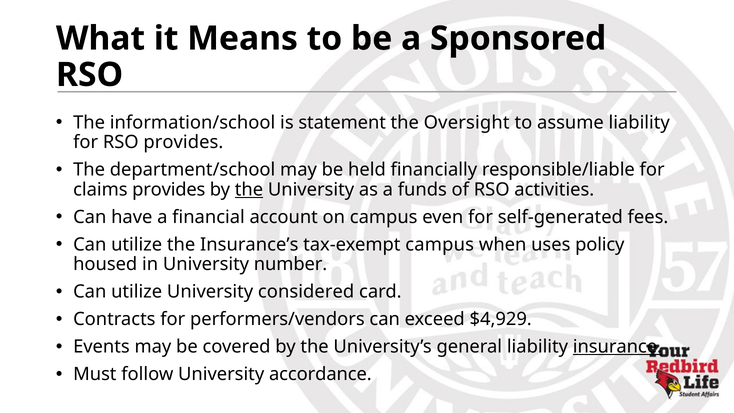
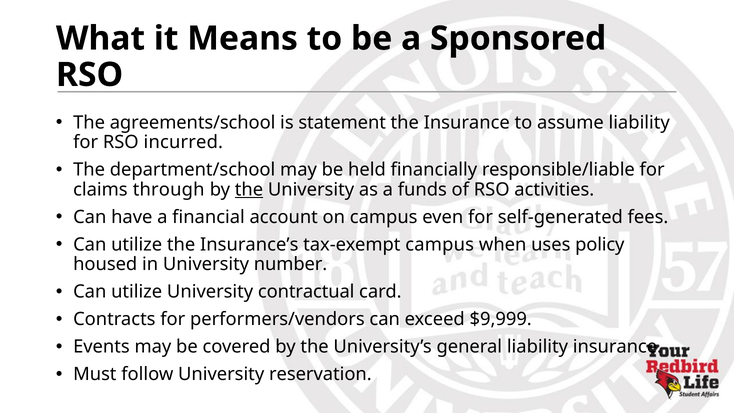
information/school: information/school -> agreements/school
the Oversight: Oversight -> Insurance
RSO provides: provides -> incurred
claims provides: provides -> through
considered: considered -> contractual
$4,929: $4,929 -> $9,999
insurance at (617, 347) underline: present -> none
accordance: accordance -> reservation
